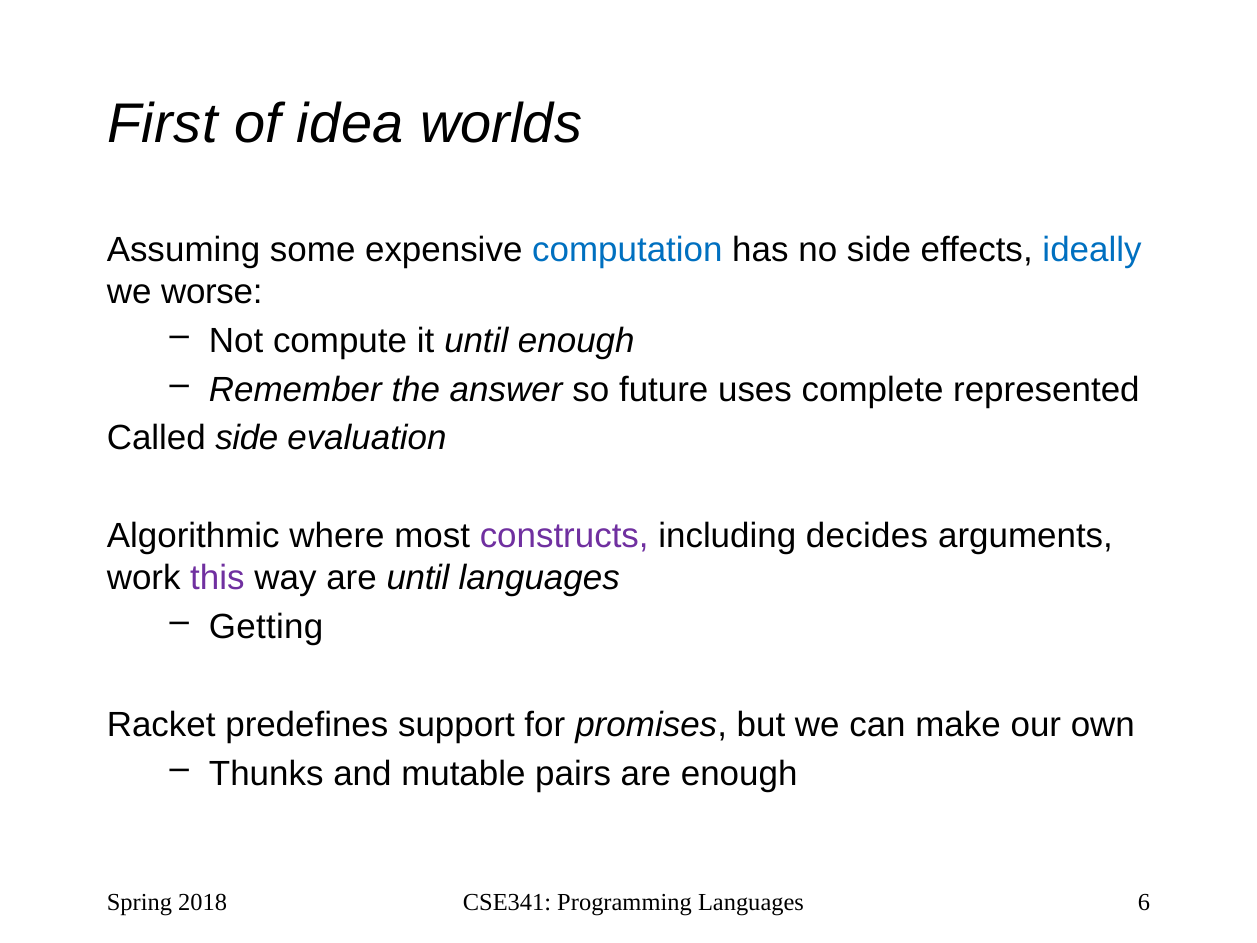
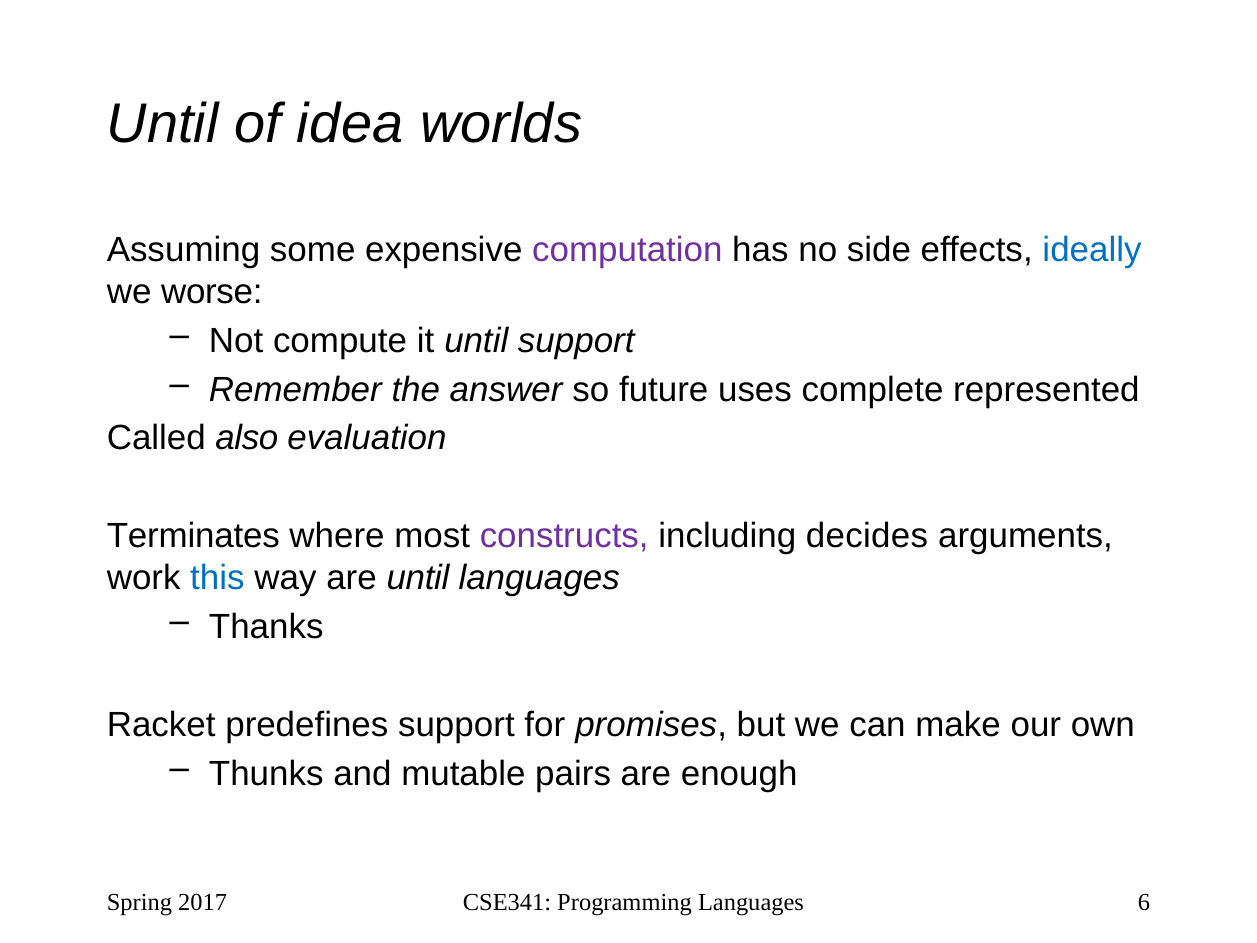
First at (162, 124): First -> Until
computation colour: blue -> purple
until enough: enough -> support
Called side: side -> also
Algorithmic: Algorithmic -> Terminates
this colour: purple -> blue
Getting: Getting -> Thanks
2018: 2018 -> 2017
